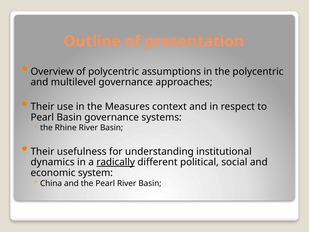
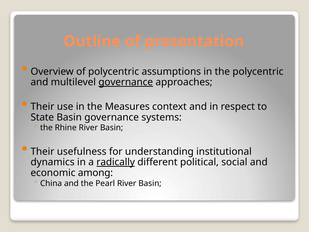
governance at (126, 82) underline: none -> present
Pearl at (42, 117): Pearl -> State
system: system -> among
